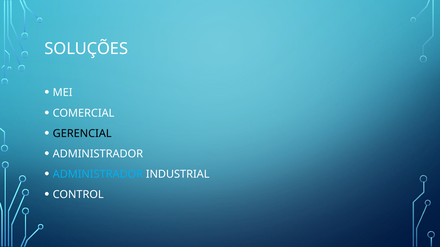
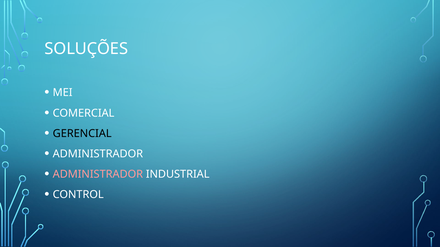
ADMINISTRADOR at (98, 175) colour: light blue -> pink
